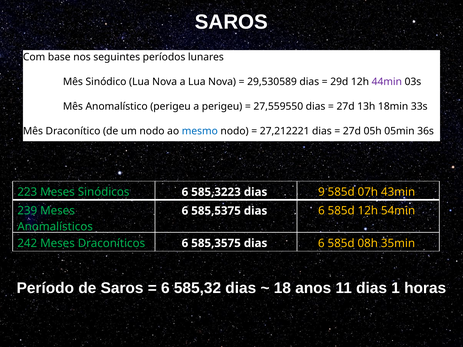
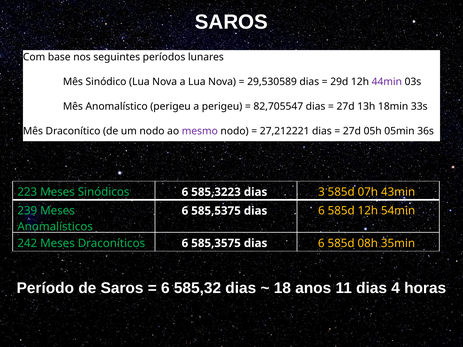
27,559550: 27,559550 -> 82,705547
mesmo colour: blue -> purple
9: 9 -> 3
1: 1 -> 4
